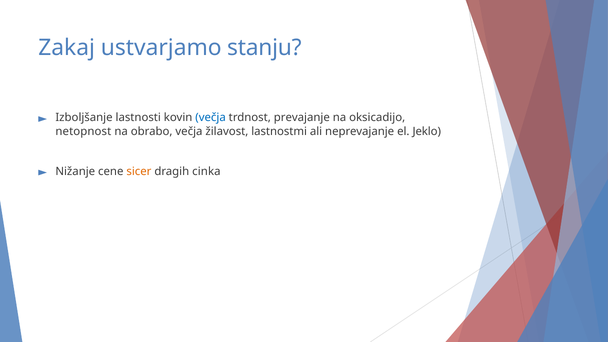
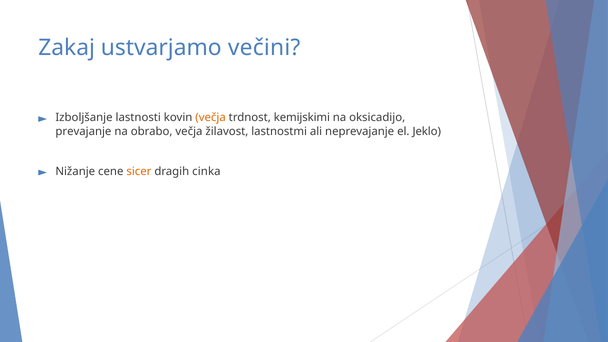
stanju: stanju -> večini
večja at (211, 118) colour: blue -> orange
prevajanje: prevajanje -> kemijskimi
netopnost: netopnost -> prevajanje
